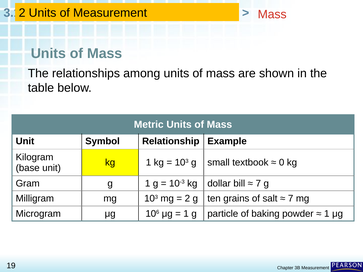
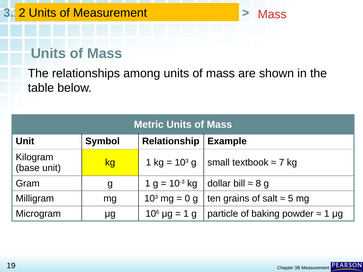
0: 0 -> 7
7 at (258, 184): 7 -> 8
2 at (187, 199): 2 -> 0
7 at (291, 199): 7 -> 5
